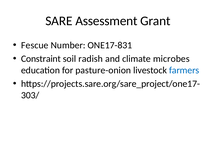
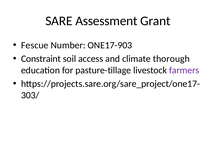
ONE17-831: ONE17-831 -> ONE17-903
radish: radish -> access
microbes: microbes -> thorough
pasture-onion: pasture-onion -> pasture-tillage
farmers colour: blue -> purple
